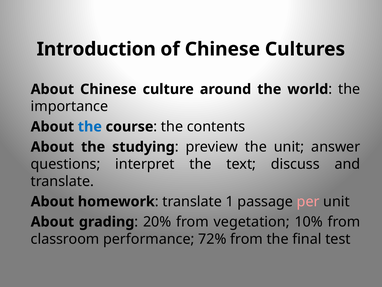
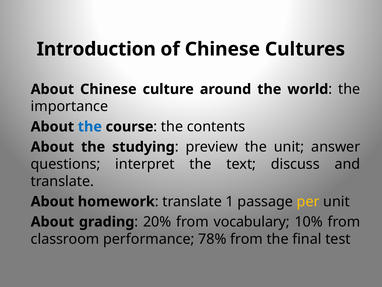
per colour: pink -> yellow
vegetation: vegetation -> vocabulary
72%: 72% -> 78%
